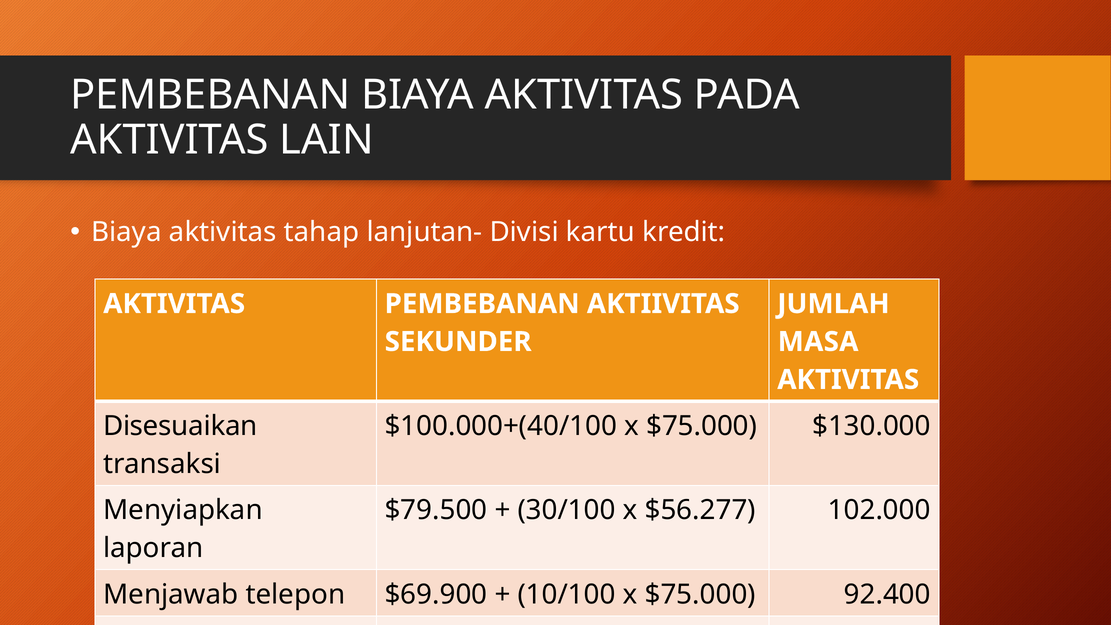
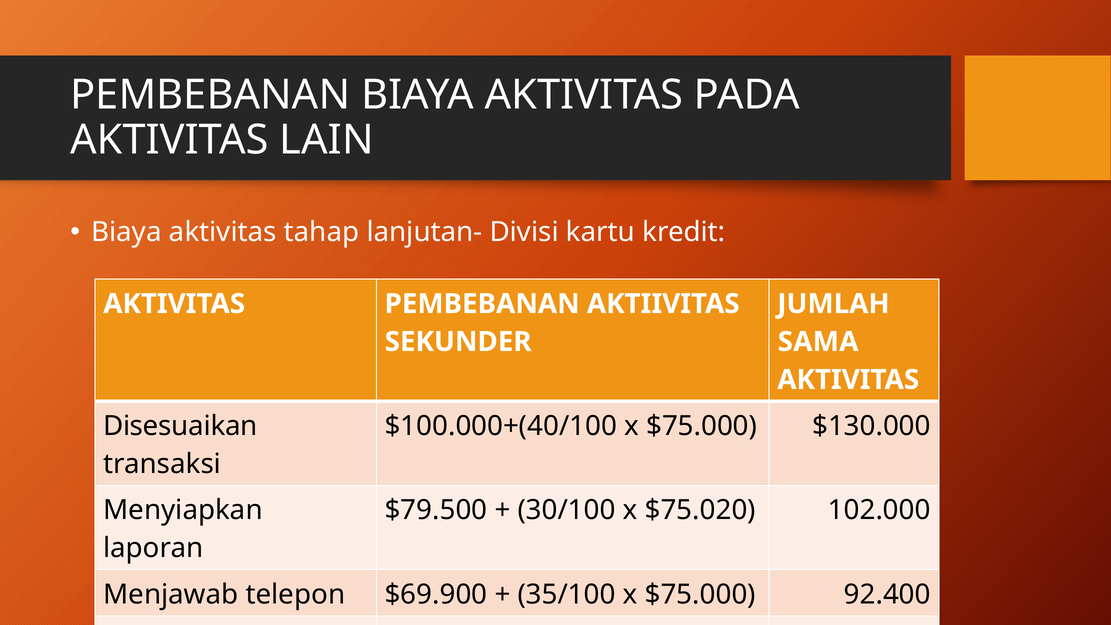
MASA: MASA -> SAMA
$56.277: $56.277 -> $75.020
10/100: 10/100 -> 35/100
